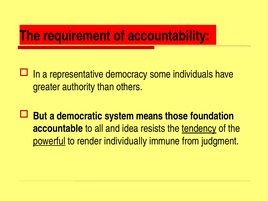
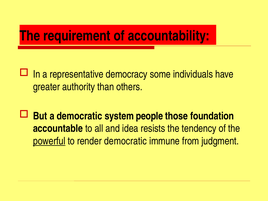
means: means -> people
tendency underline: present -> none
render individually: individually -> democratic
